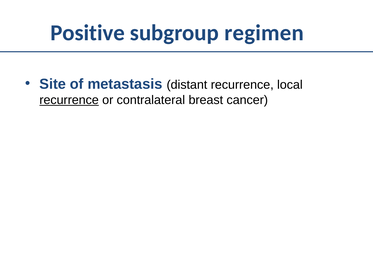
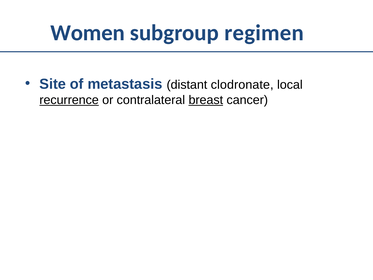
Positive: Positive -> Women
distant recurrence: recurrence -> clodronate
breast underline: none -> present
